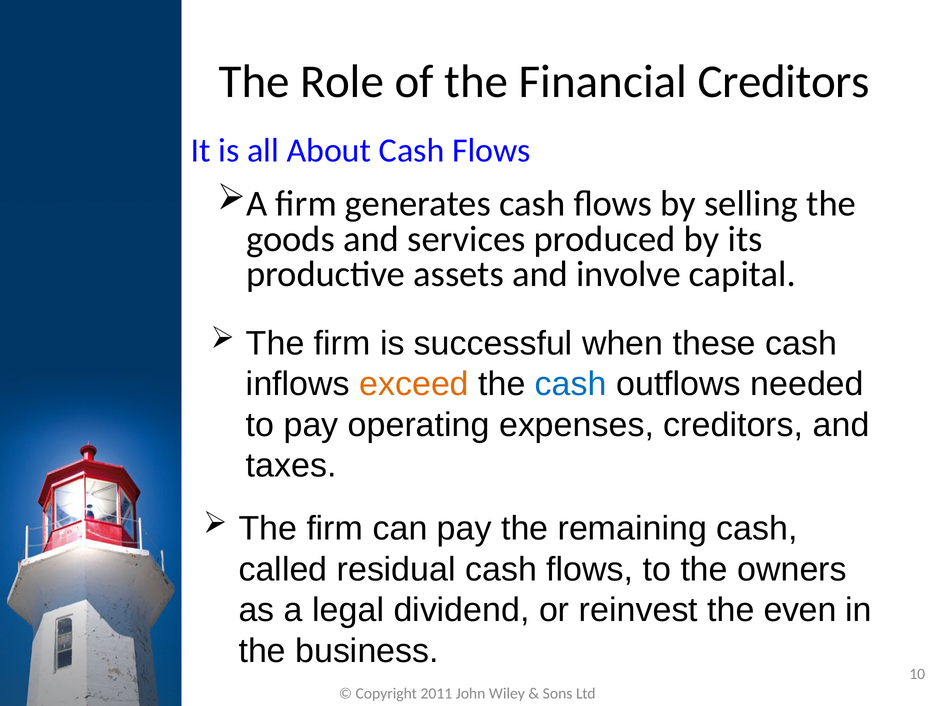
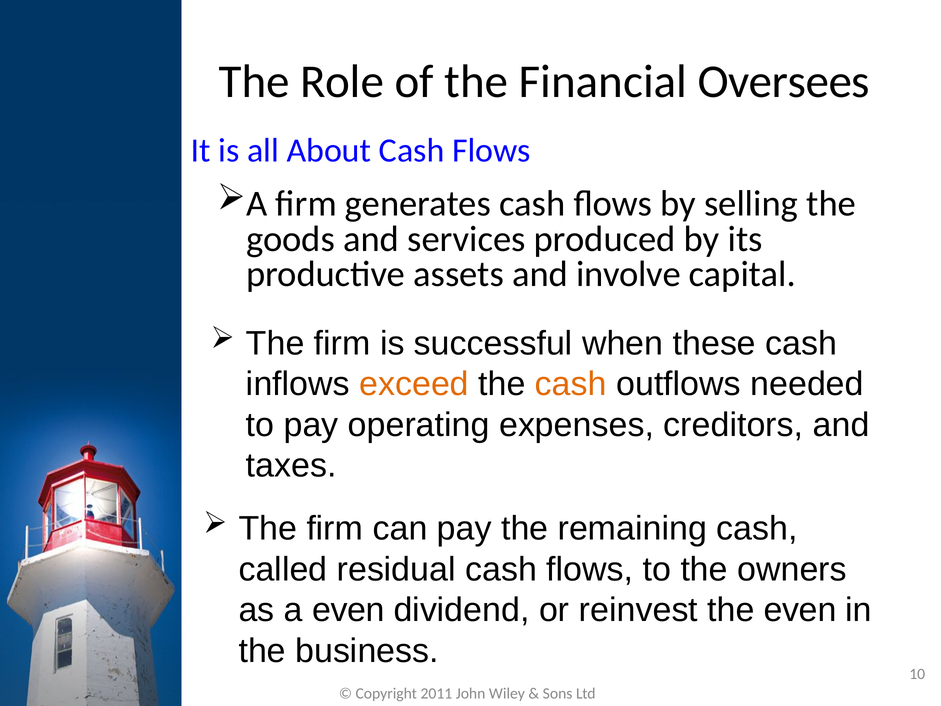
Financial Creditors: Creditors -> Oversees
cash at (571, 384) colour: blue -> orange
a legal: legal -> even
